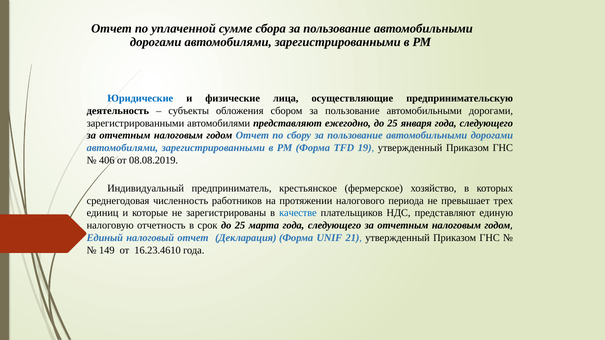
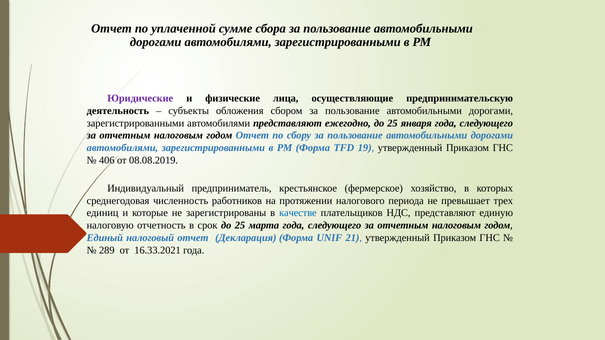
Юридические colour: blue -> purple
149: 149 -> 289
16.23.4610: 16.23.4610 -> 16.33.2021
